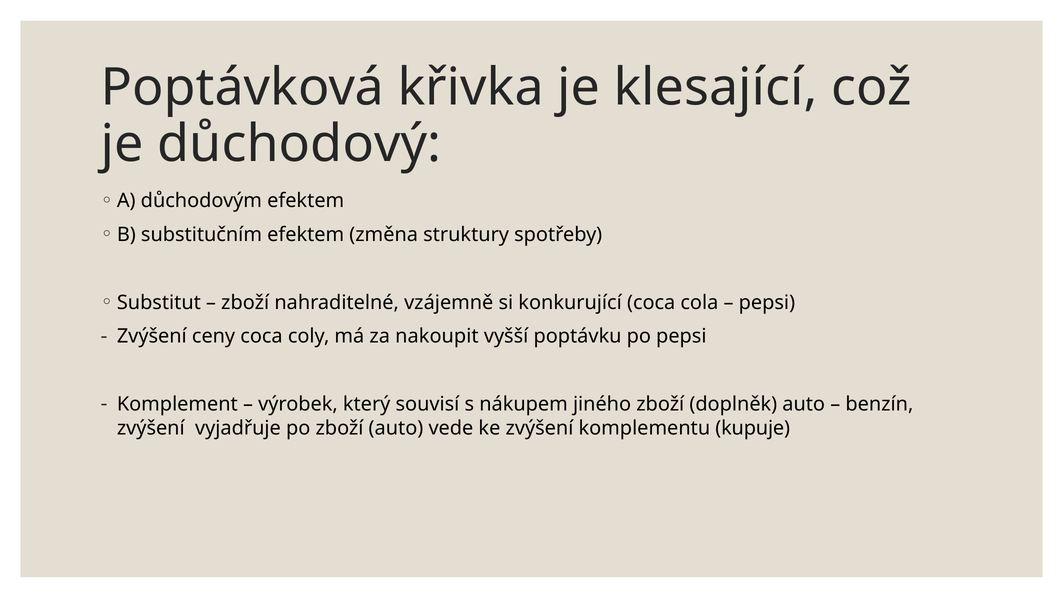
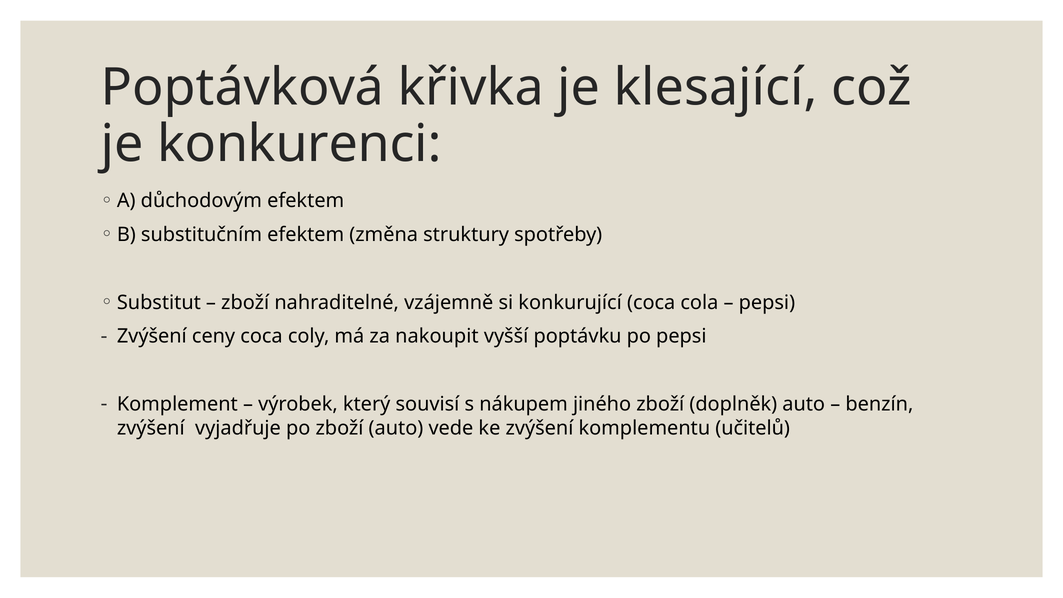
důchodový: důchodový -> konkurenci
kupuje: kupuje -> učitelů
